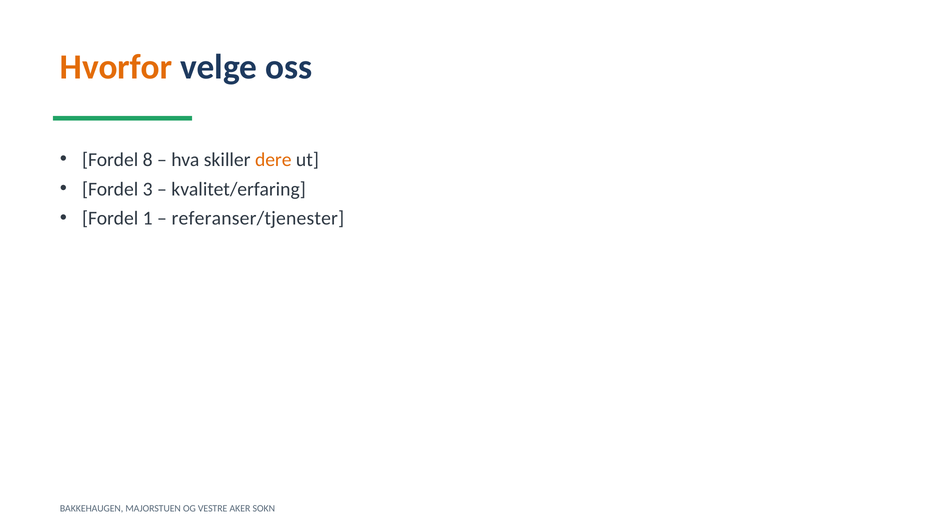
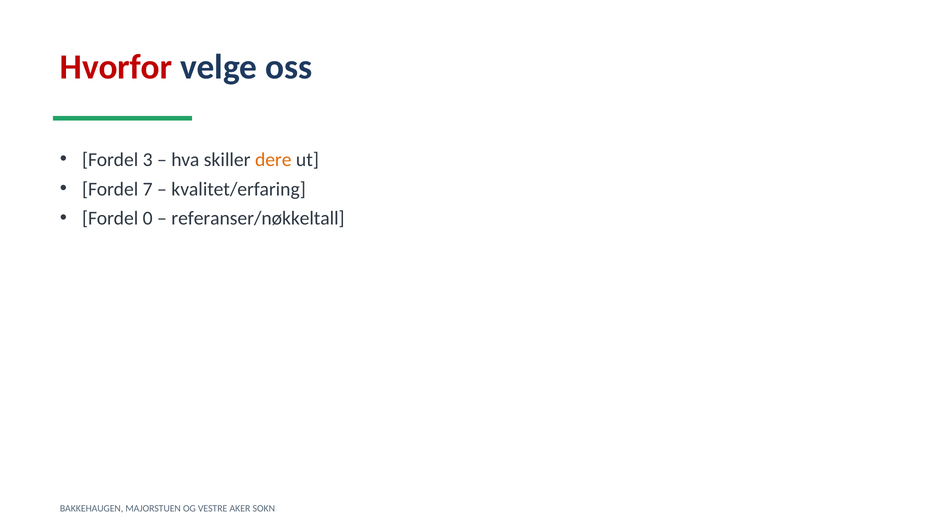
Hvorfor colour: orange -> red
8: 8 -> 3
3: 3 -> 7
1: 1 -> 0
referanser/tjenester: referanser/tjenester -> referanser/nøkkeltall
